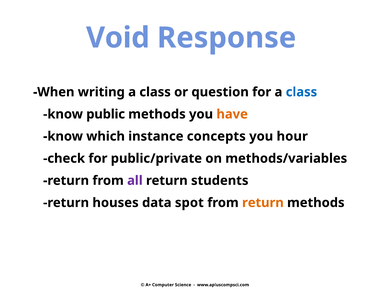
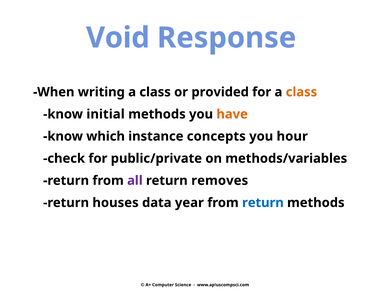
question: question -> provided
class at (301, 92) colour: blue -> orange
public: public -> initial
students: students -> removes
spot: spot -> year
return at (263, 202) colour: orange -> blue
